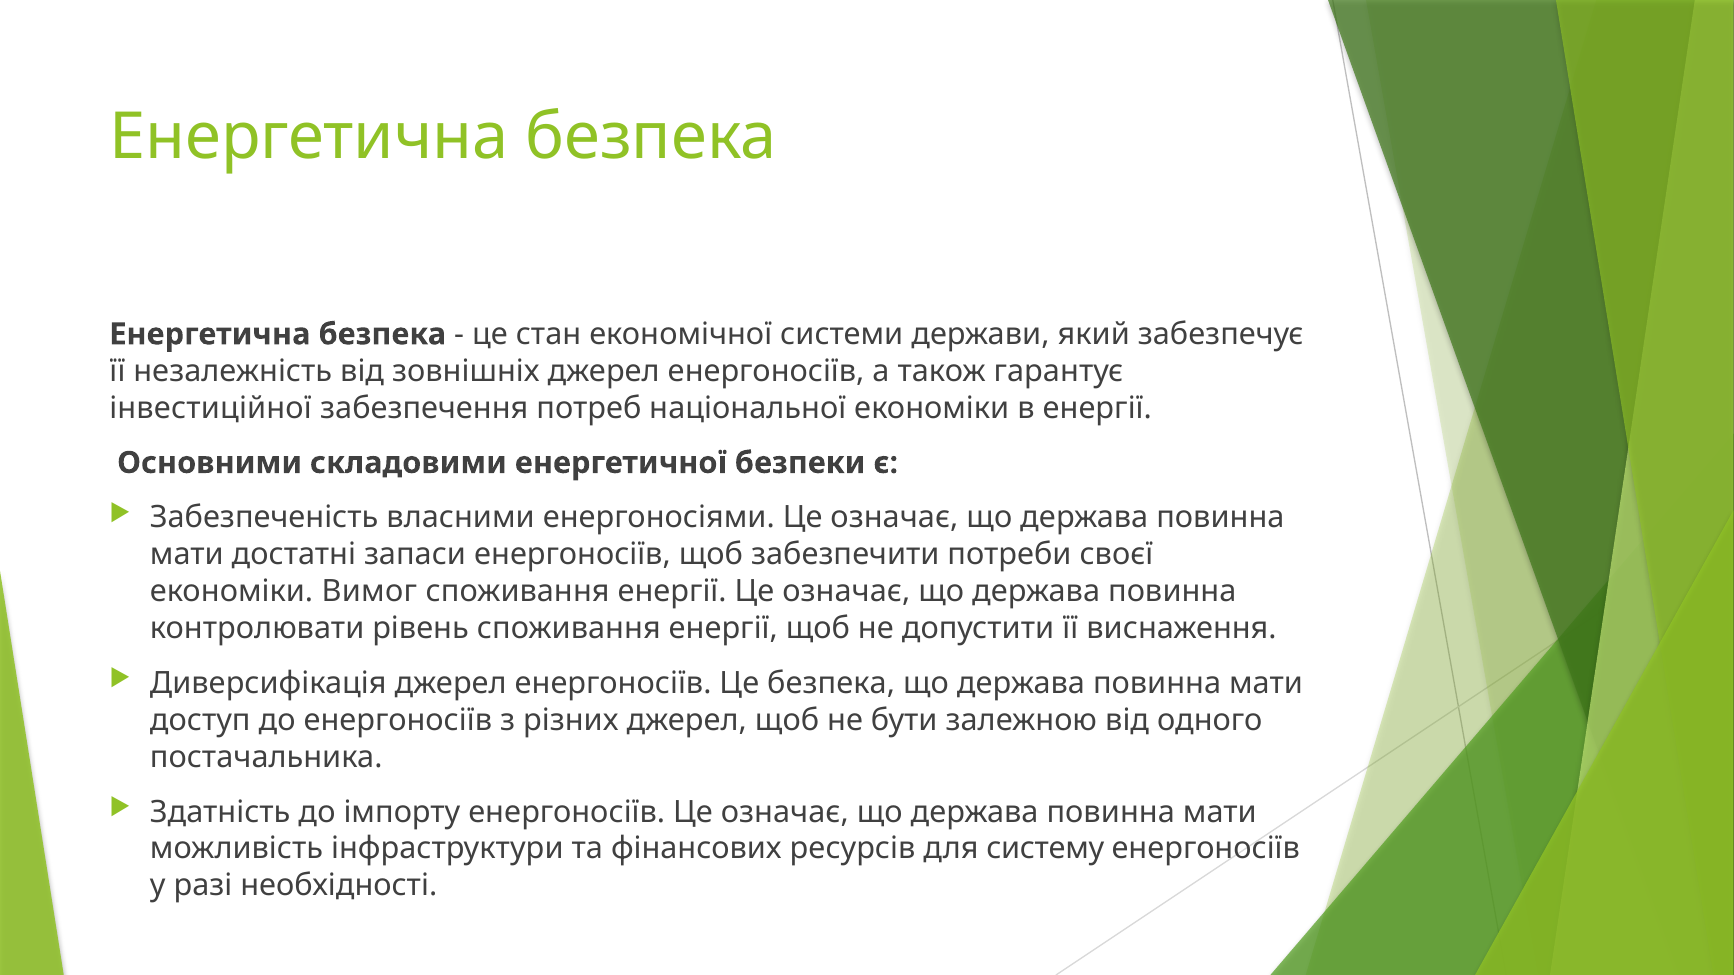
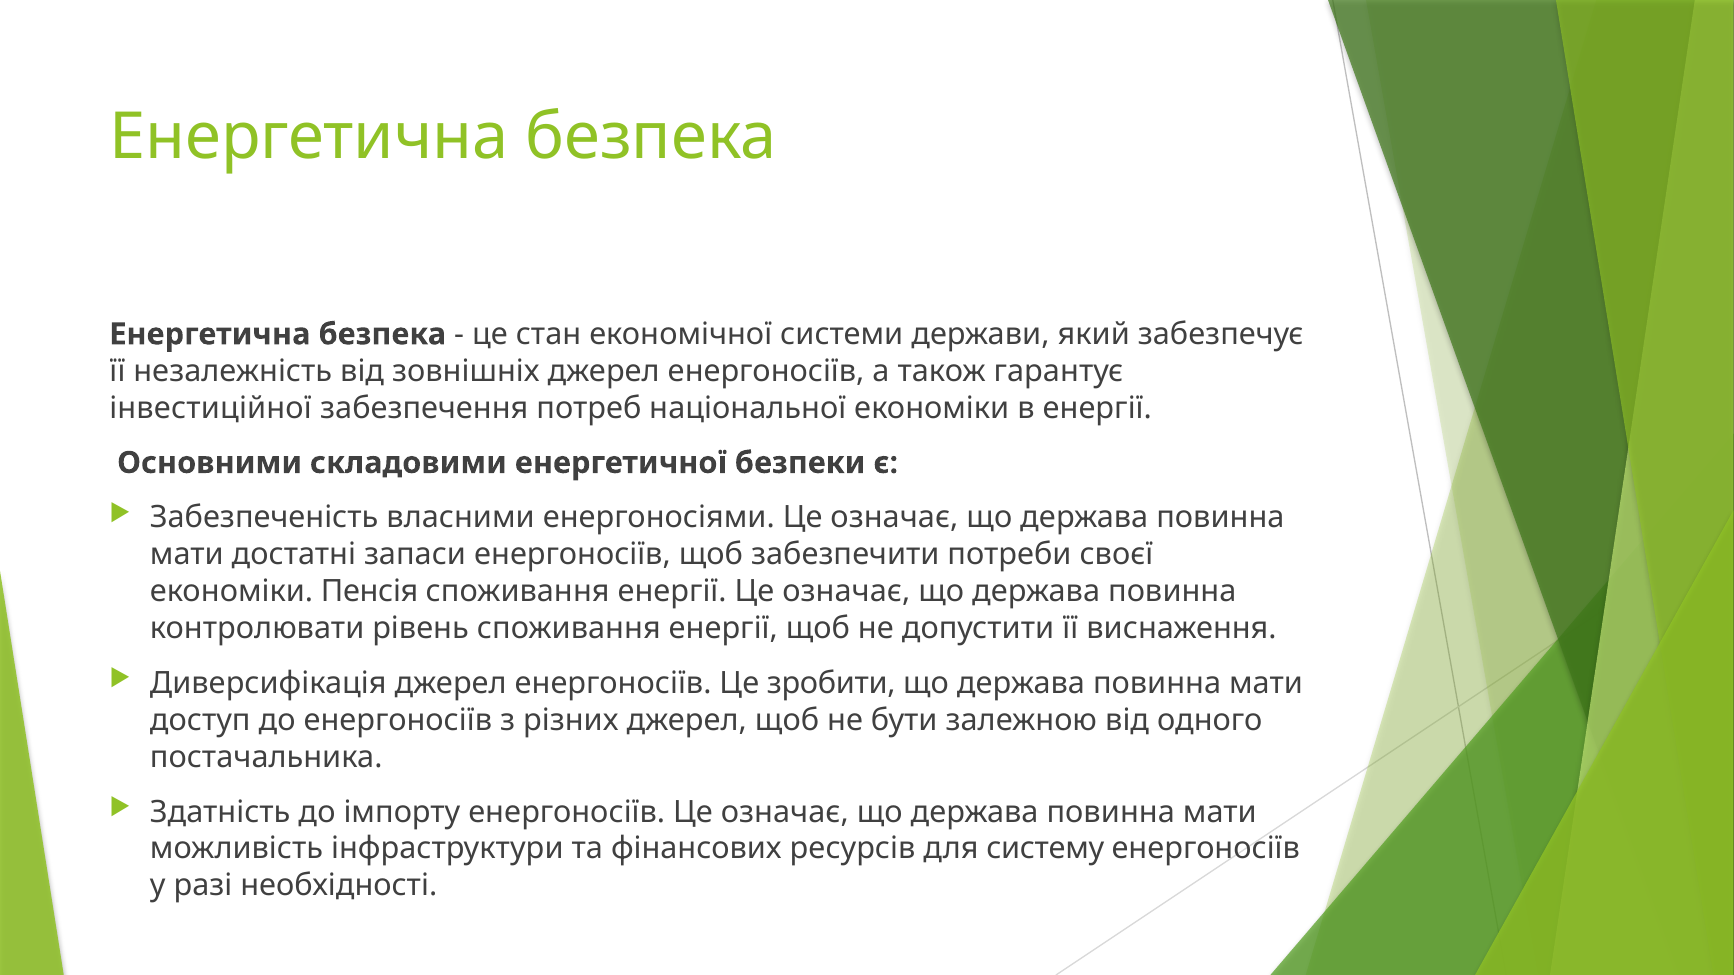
Вимог: Вимог -> Пенсія
Це безпека: безпека -> зробити
